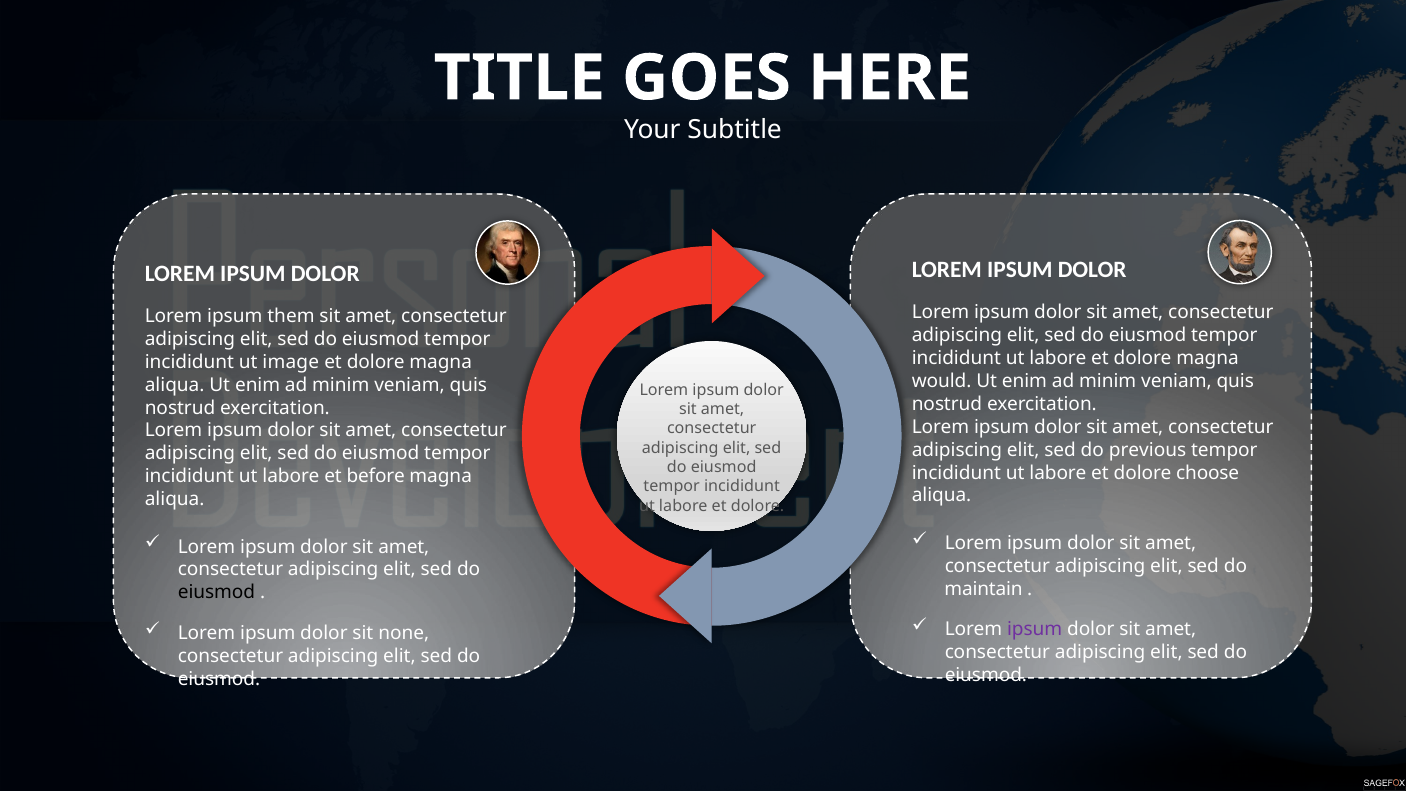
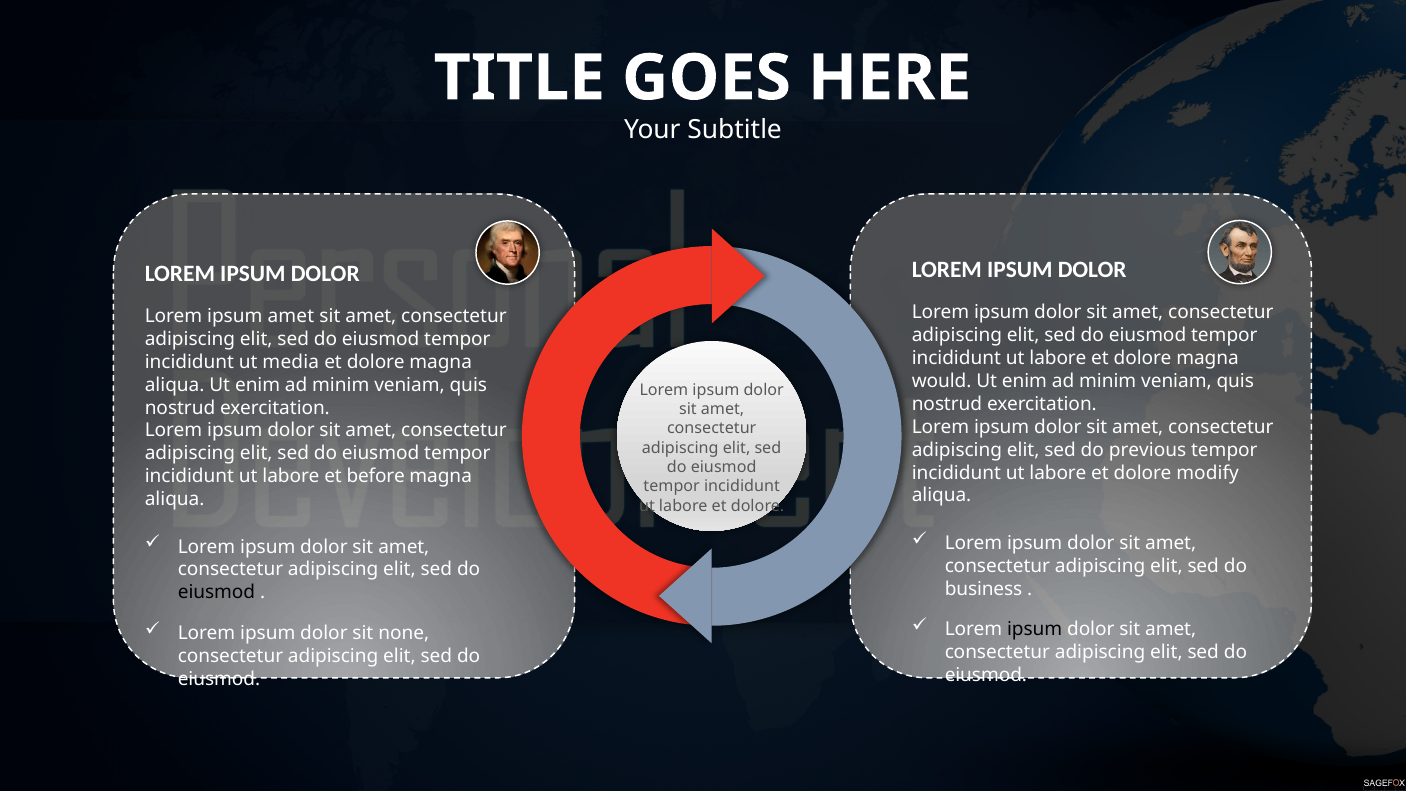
ipsum them: them -> amet
image: image -> media
choose: choose -> modify
maintain: maintain -> business
ipsum at (1035, 629) colour: purple -> black
